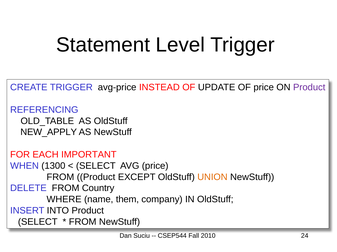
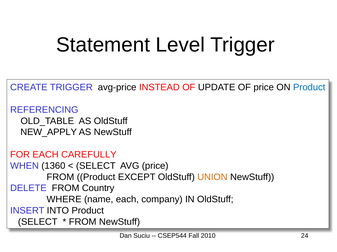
Product at (309, 88) colour: purple -> blue
IMPORTANT: IMPORTANT -> CAREFULLY
1300: 1300 -> 1360
name them: them -> each
